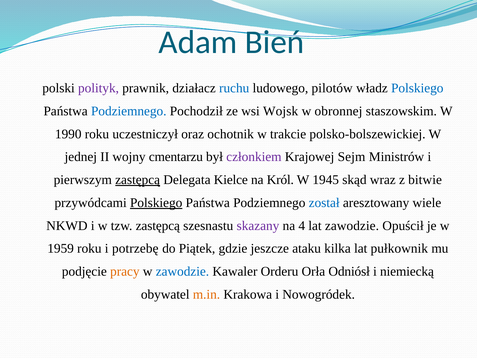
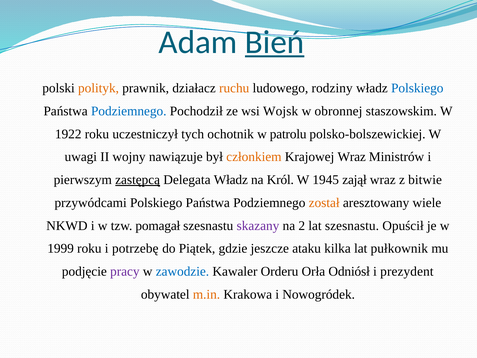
Bień underline: none -> present
polityk colour: purple -> orange
ruchu colour: blue -> orange
pilotów: pilotów -> rodziny
1990: 1990 -> 1922
oraz: oraz -> tych
trakcie: trakcie -> patrolu
jednej: jednej -> uwagi
cmentarzu: cmentarzu -> nawiązuje
członkiem colour: purple -> orange
Krajowej Sejm: Sejm -> Wraz
Delegata Kielce: Kielce -> Władz
skąd: skąd -> zajął
Polskiego at (156, 203) underline: present -> none
został colour: blue -> orange
tzw zastępcą: zastępcą -> pomagał
4: 4 -> 2
lat zawodzie: zawodzie -> szesnastu
1959: 1959 -> 1999
pracy colour: orange -> purple
niemiecką: niemiecką -> prezydent
